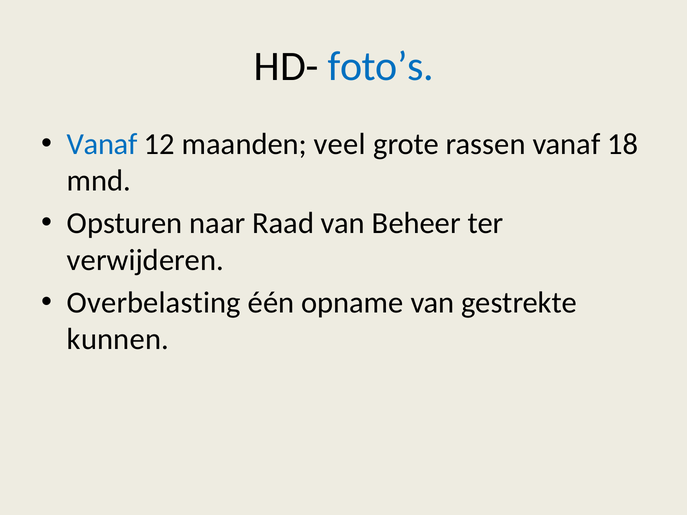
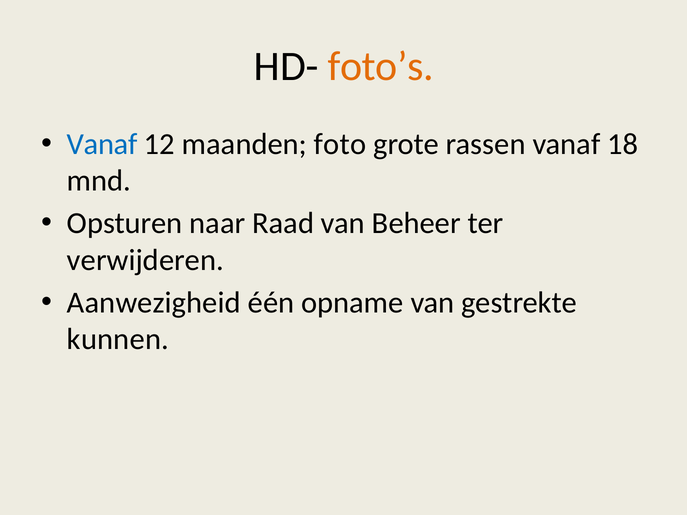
foto’s colour: blue -> orange
veel: veel -> foto
Overbelasting: Overbelasting -> Aanwezigheid
